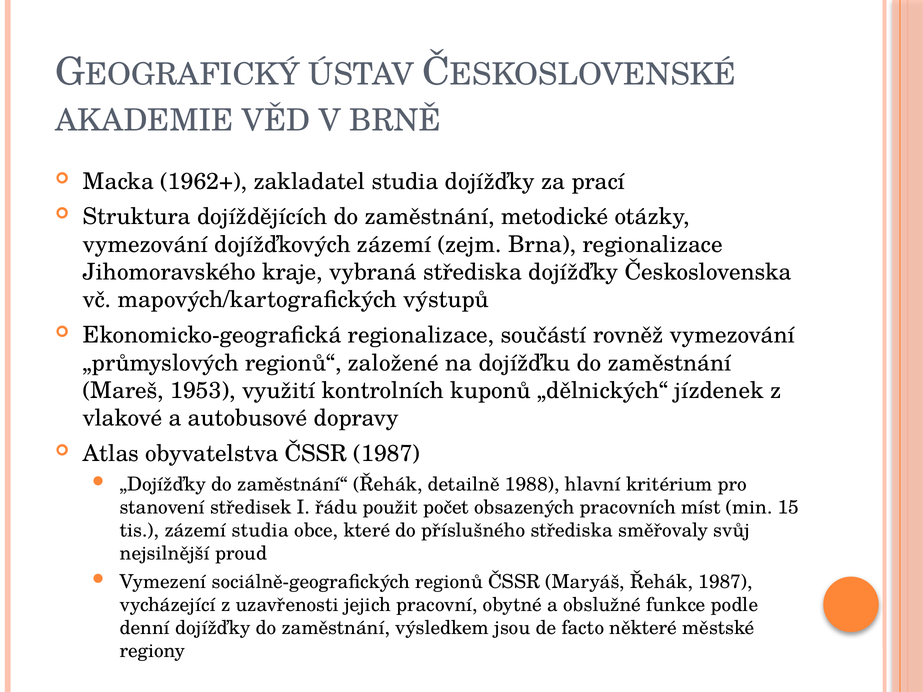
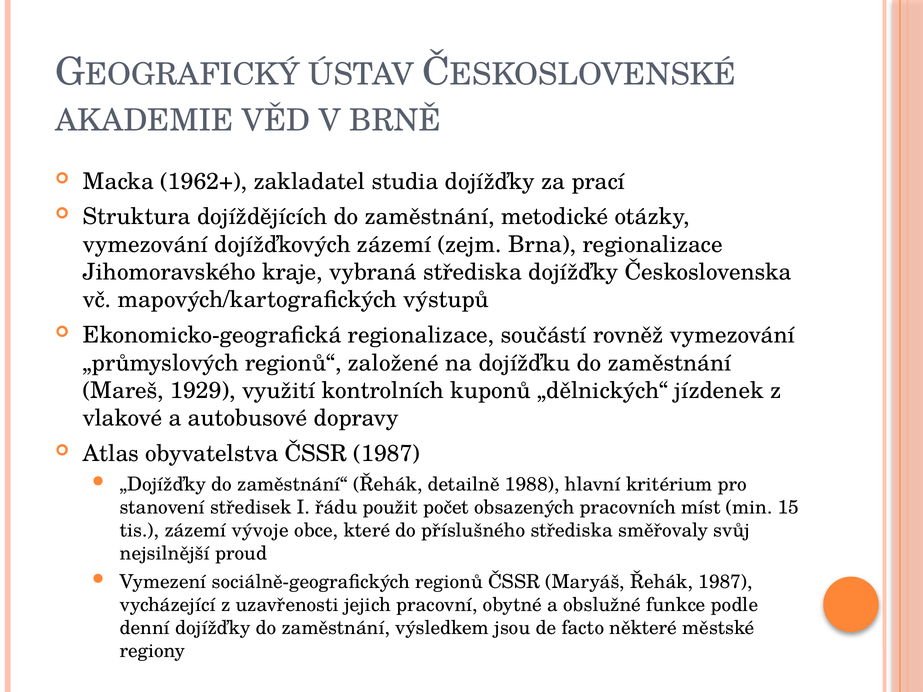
1953: 1953 -> 1929
zázemí studia: studia -> vývoje
